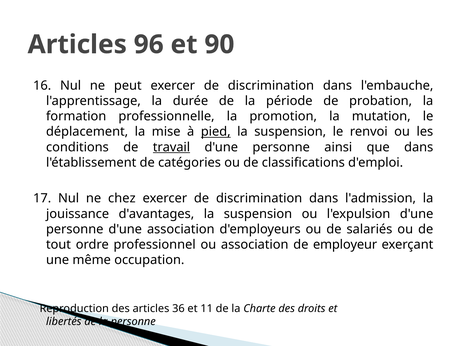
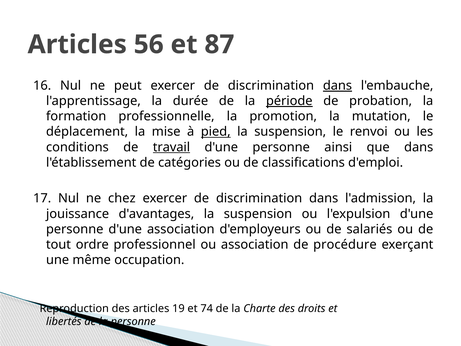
96: 96 -> 56
90: 90 -> 87
dans at (337, 86) underline: none -> present
période underline: none -> present
employeur: employeur -> procédure
36: 36 -> 19
11: 11 -> 74
